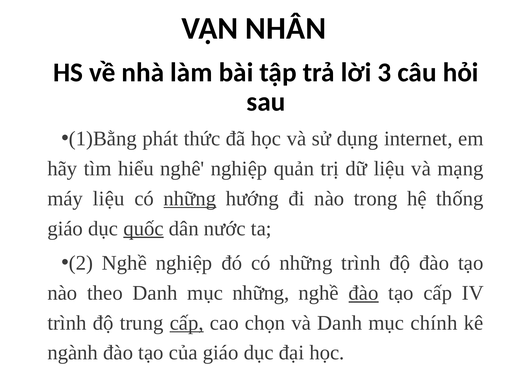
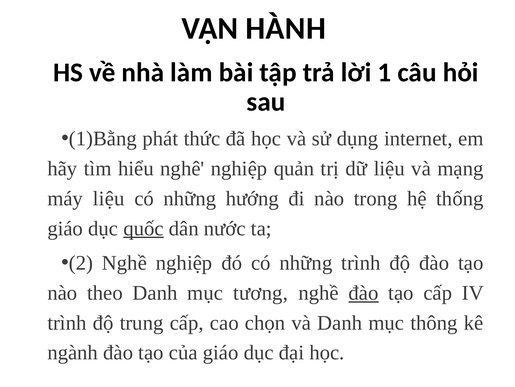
NHÂN: NHÂN -> HÀNH
3: 3 -> 1
những at (190, 198) underline: present -> none
mục những: những -> tương
cấp at (187, 322) underline: present -> none
chính: chính -> thông
